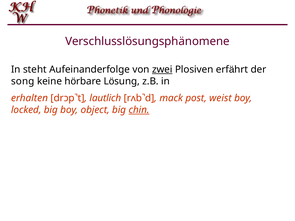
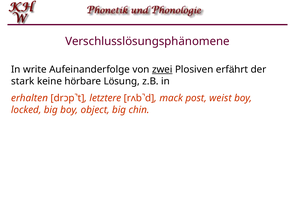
steht: steht -> write
song: song -> stark
lautlich: lautlich -> letztere
chin underline: present -> none
